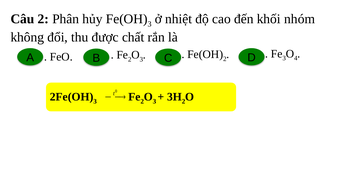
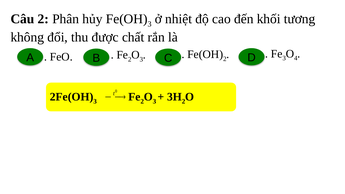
nhóm: nhóm -> tương
